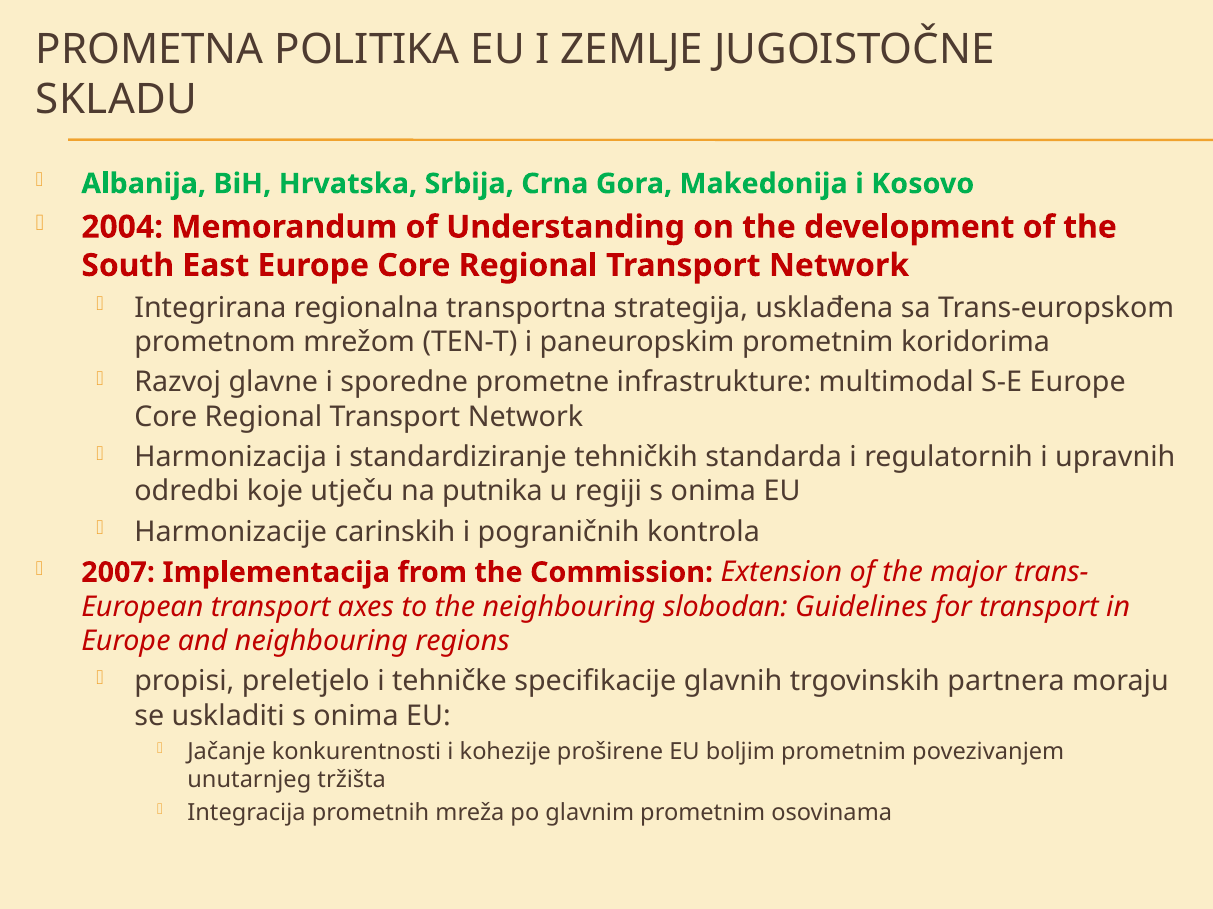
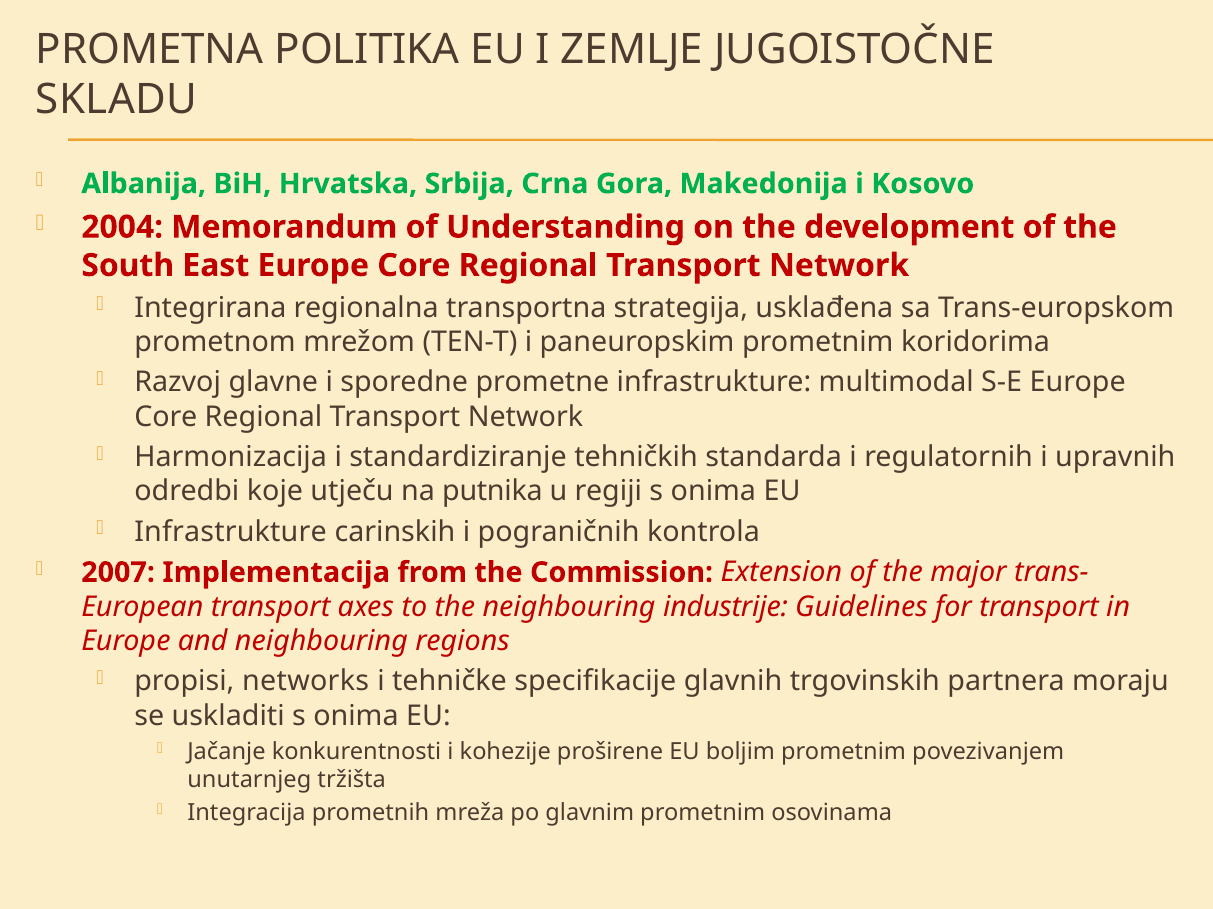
Harmonizacije at (231, 532): Harmonizacije -> Infrastrukture
slobodan: slobodan -> industrije
preletjelo: preletjelo -> networks
